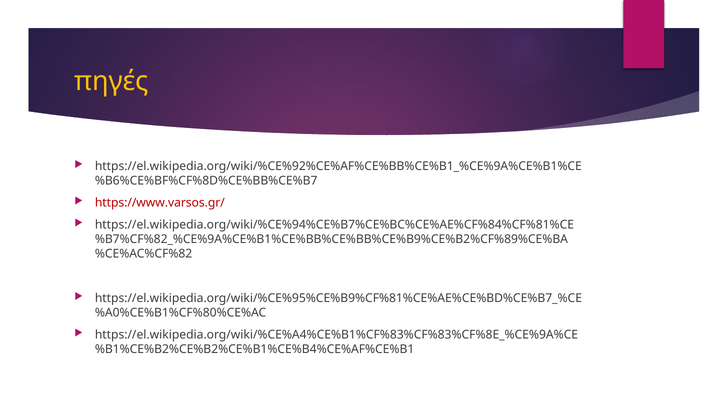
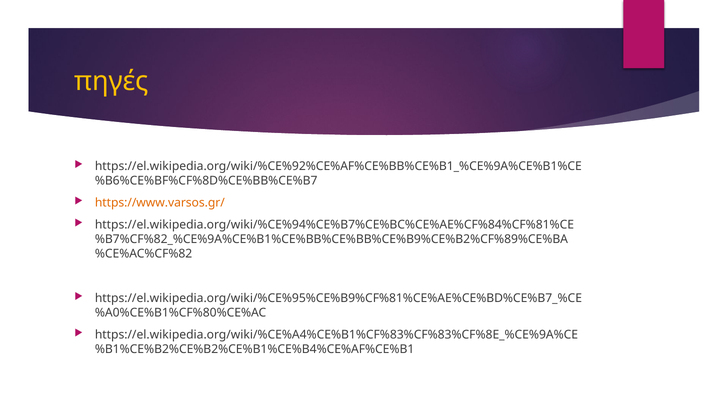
https://www.varsos.gr/ colour: red -> orange
